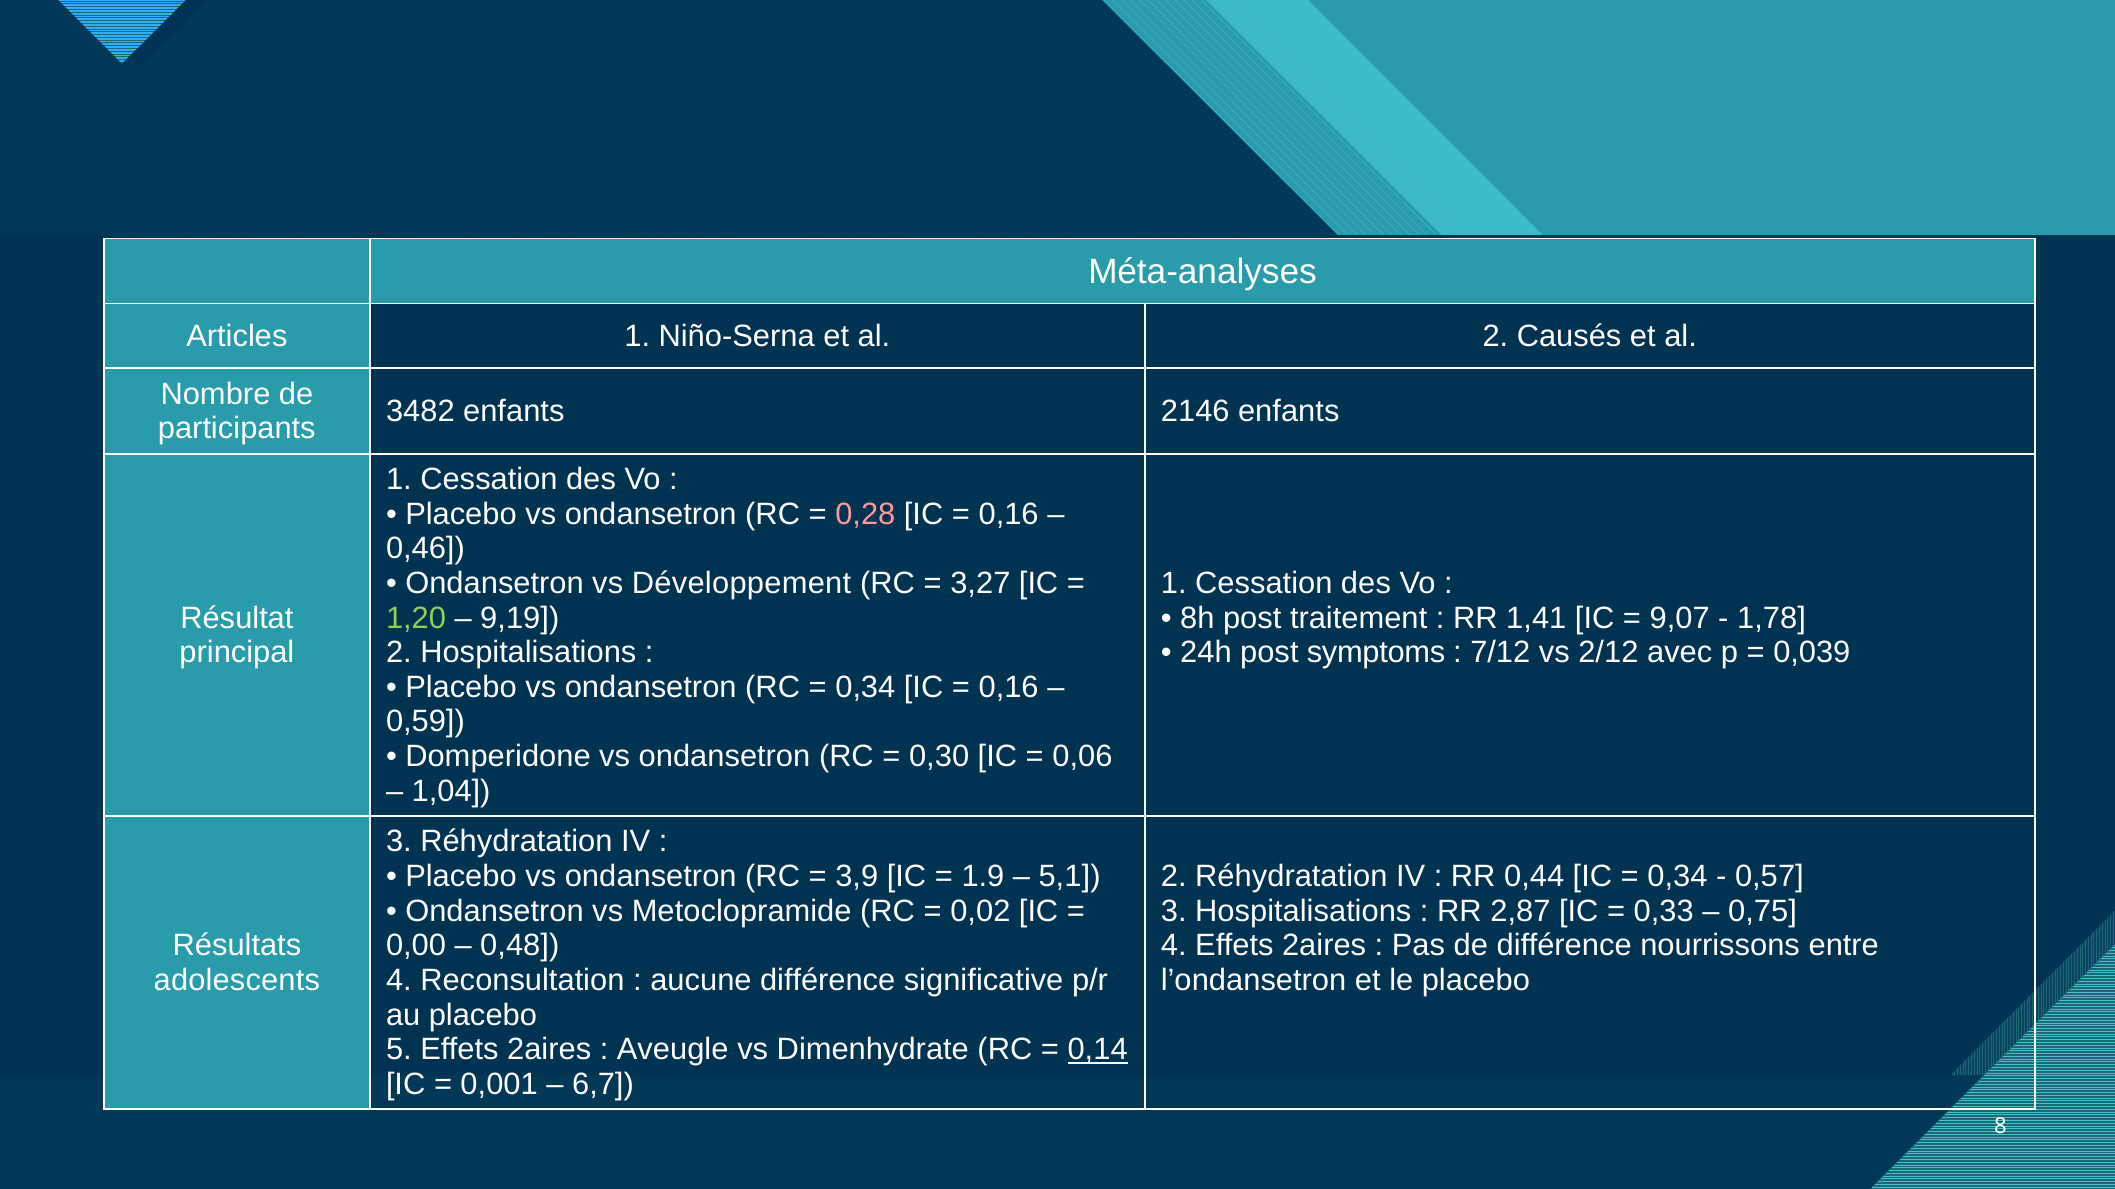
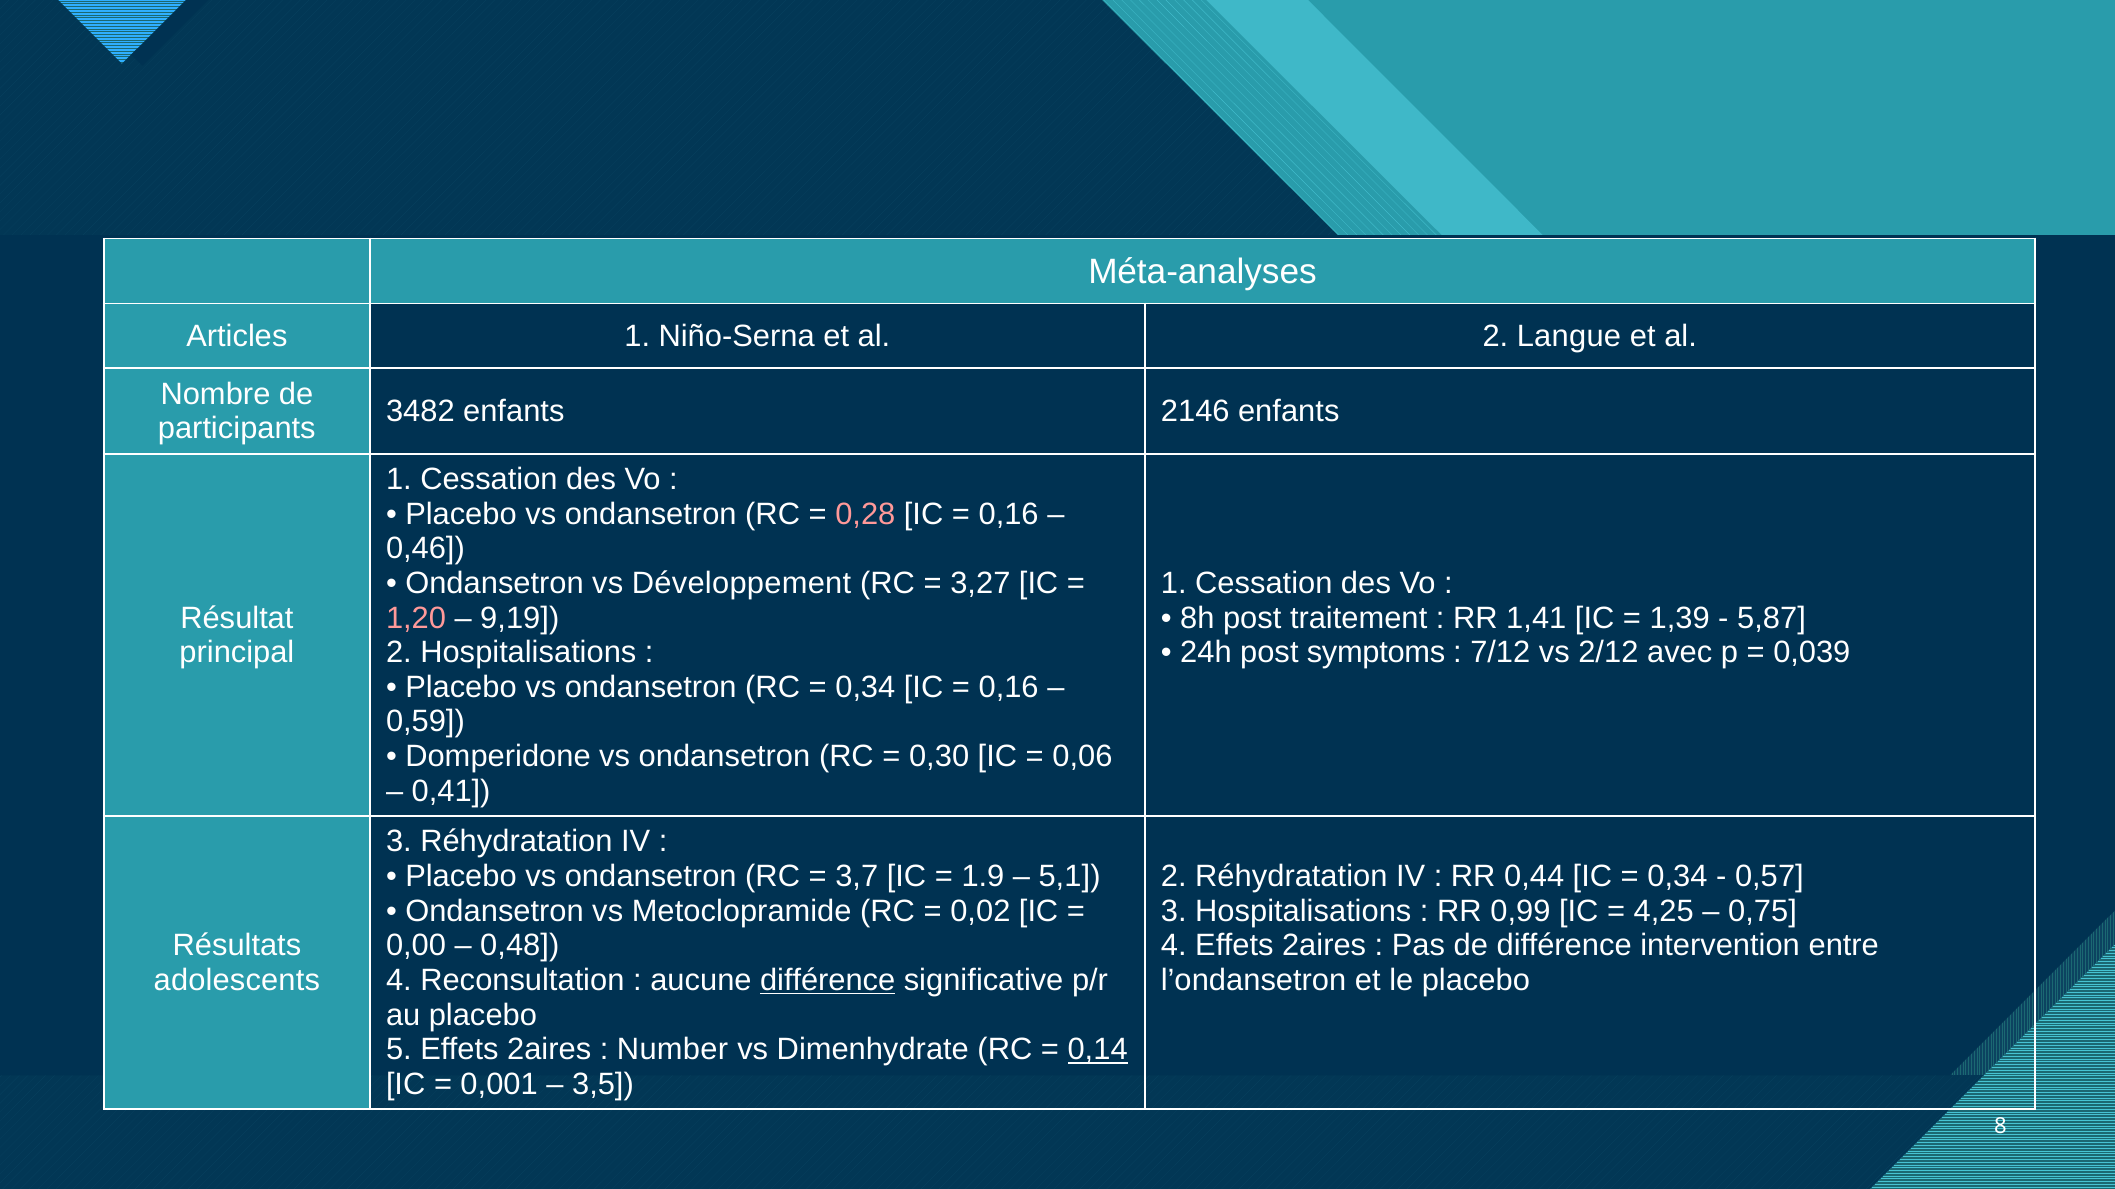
Causés: Causés -> Langue
1,20 colour: light green -> pink
9,07: 9,07 -> 1,39
1,78: 1,78 -> 5,87
1,04: 1,04 -> 0,41
3,9: 3,9 -> 3,7
2,87: 2,87 -> 0,99
0,33: 0,33 -> 4,25
nourrissons: nourrissons -> intervention
différence at (828, 981) underline: none -> present
Aveugle: Aveugle -> Number
6,7: 6,7 -> 3,5
